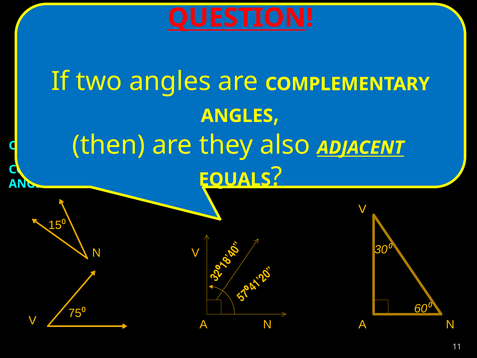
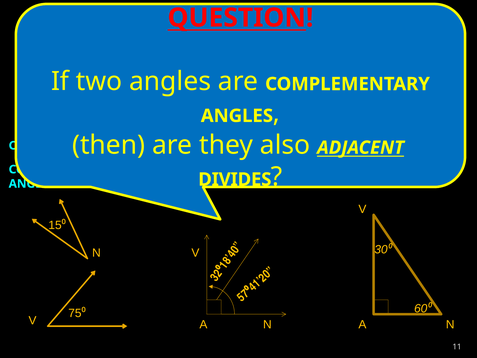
EQUALS at (235, 179): EQUALS -> DIVIDES
